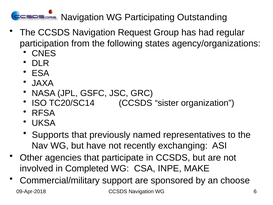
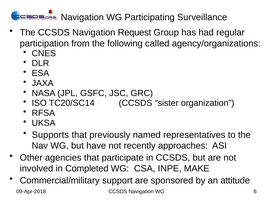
Outstanding: Outstanding -> Surveillance
states: states -> called
exchanging: exchanging -> approaches
choose: choose -> attitude
